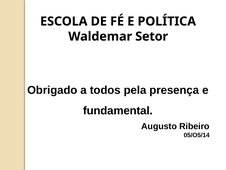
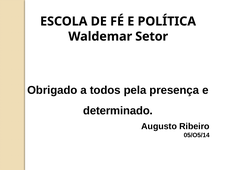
fundamental: fundamental -> determinado
